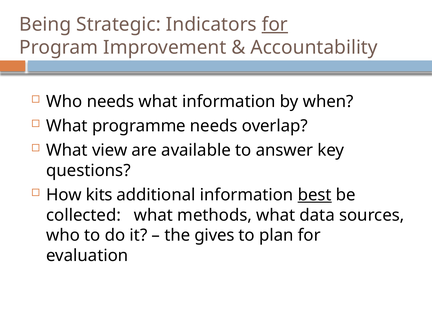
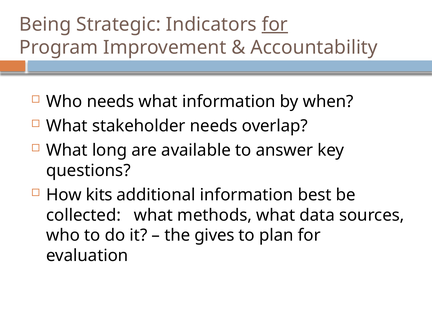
programme: programme -> stakeholder
view: view -> long
best underline: present -> none
